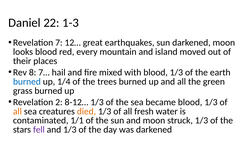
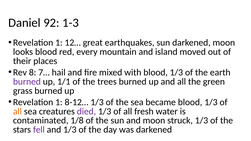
22: 22 -> 92
7 at (59, 43): 7 -> 1
burned at (27, 82) colour: blue -> purple
1/4: 1/4 -> 1/1
2 at (59, 102): 2 -> 1
died colour: orange -> purple
1/1: 1/1 -> 1/8
